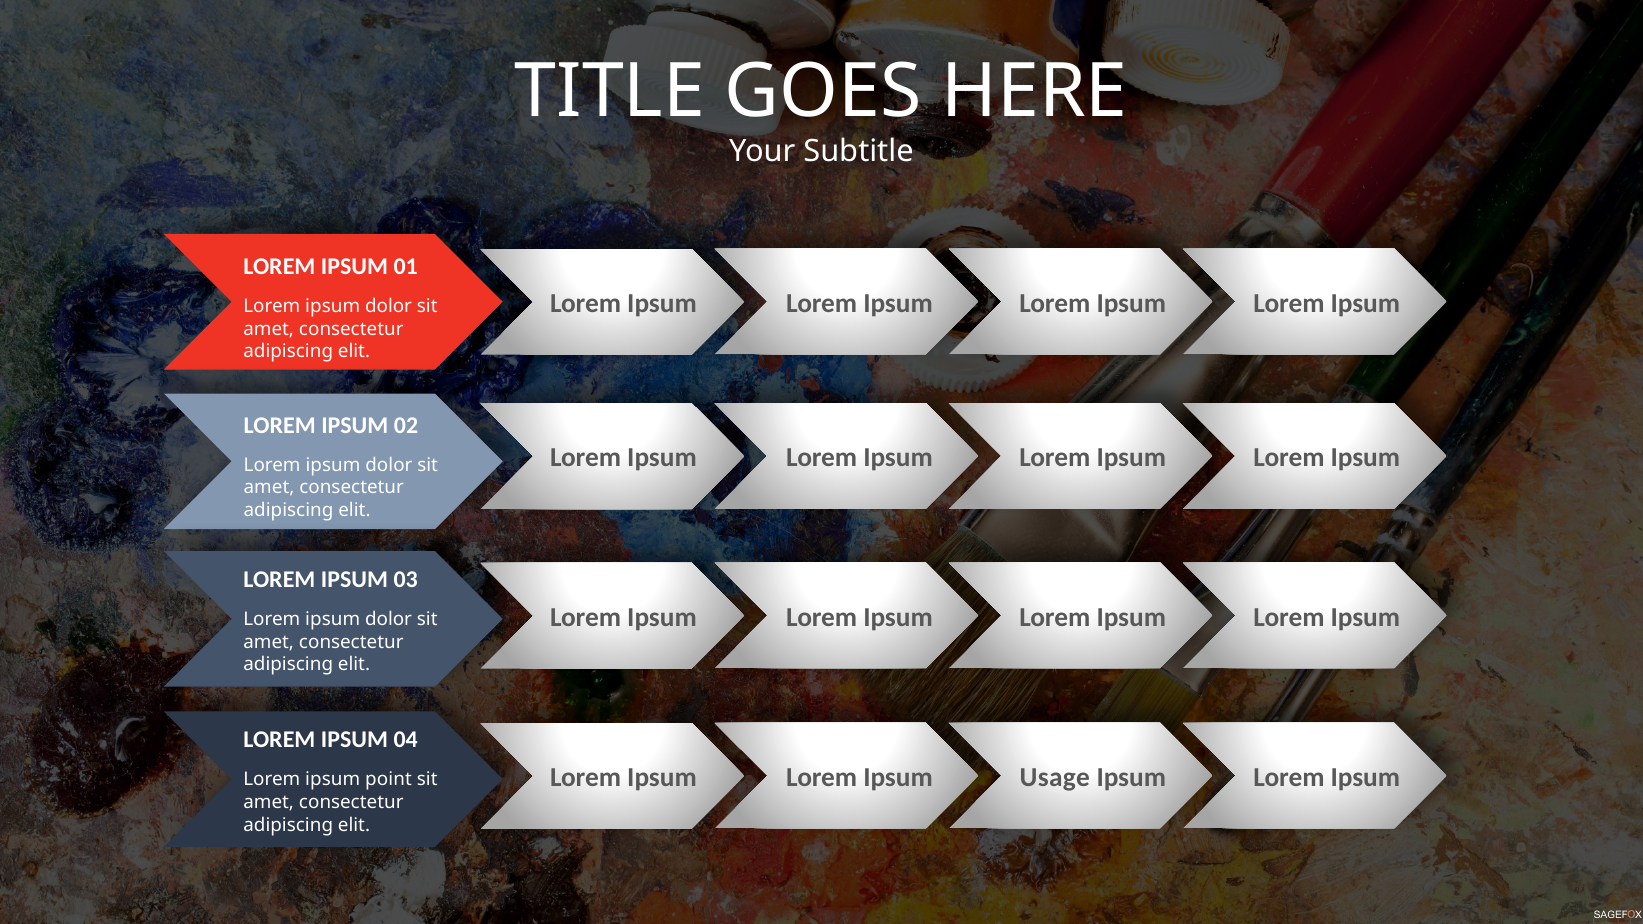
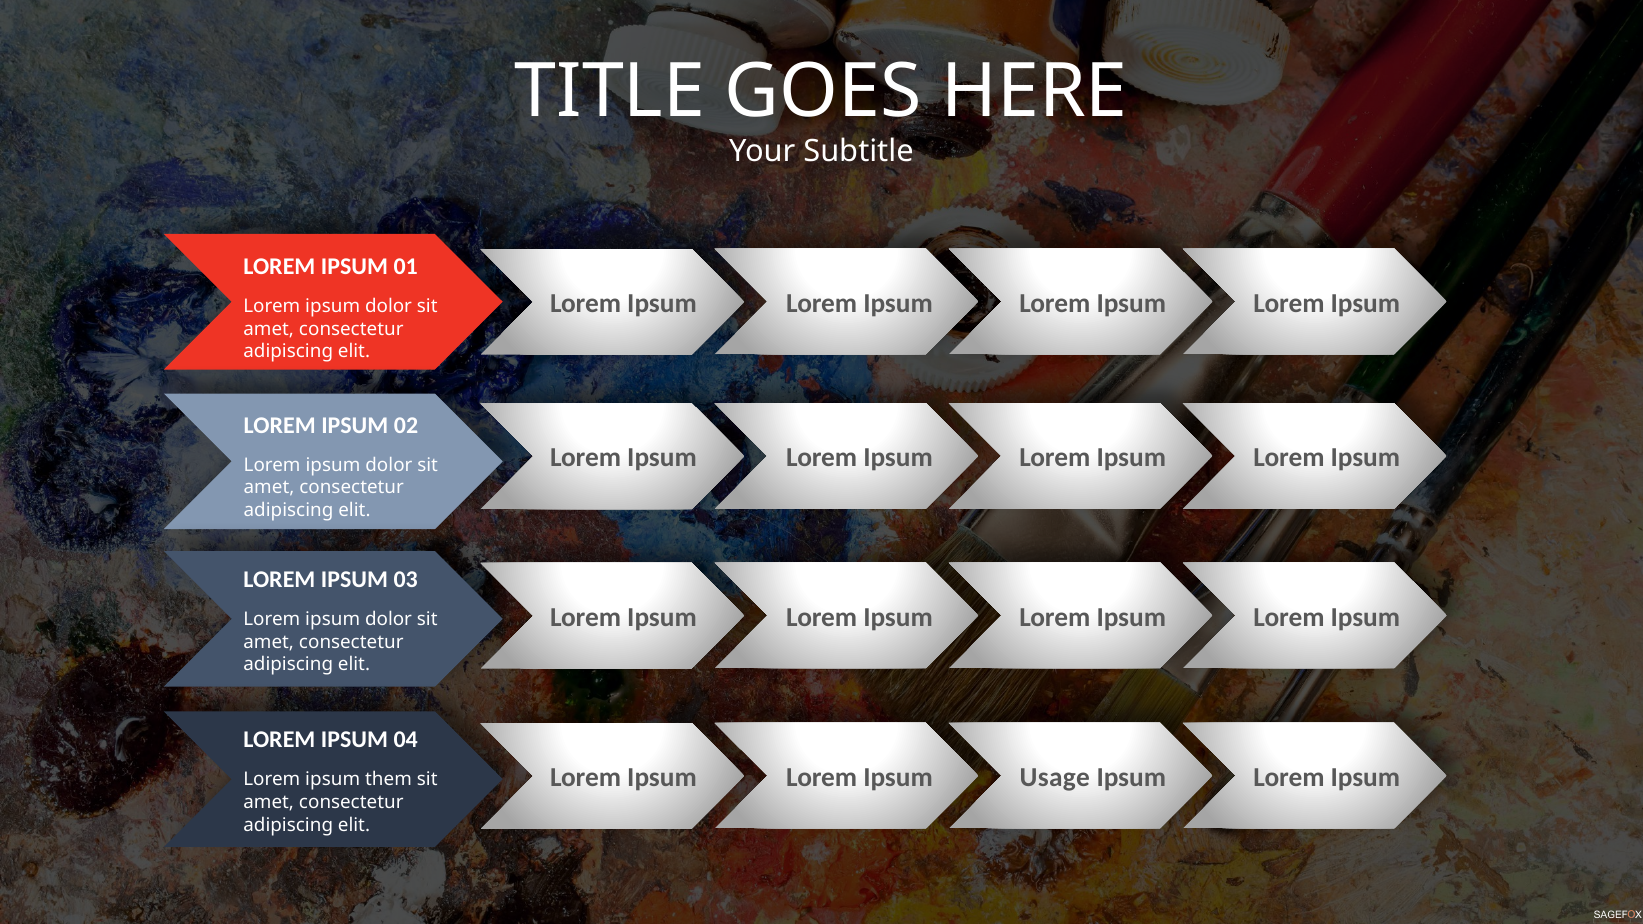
point: point -> them
